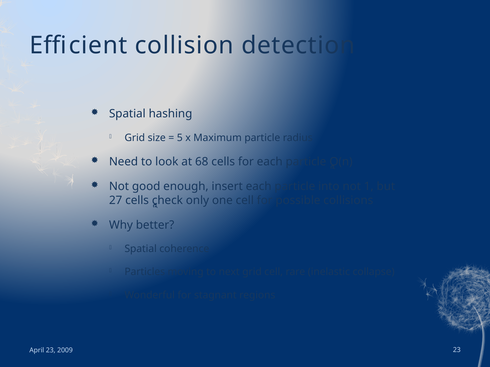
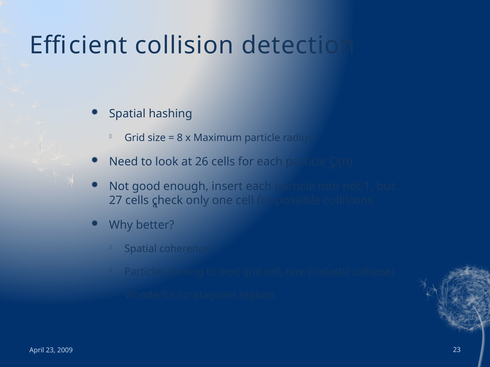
5: 5 -> 8
68: 68 -> 26
